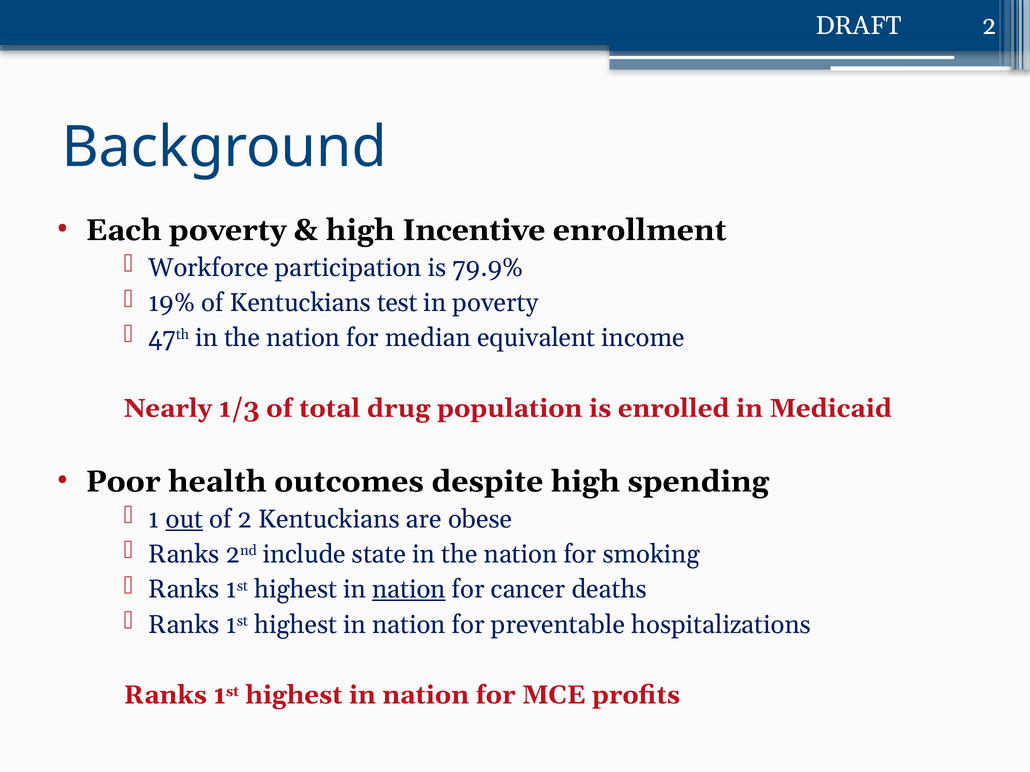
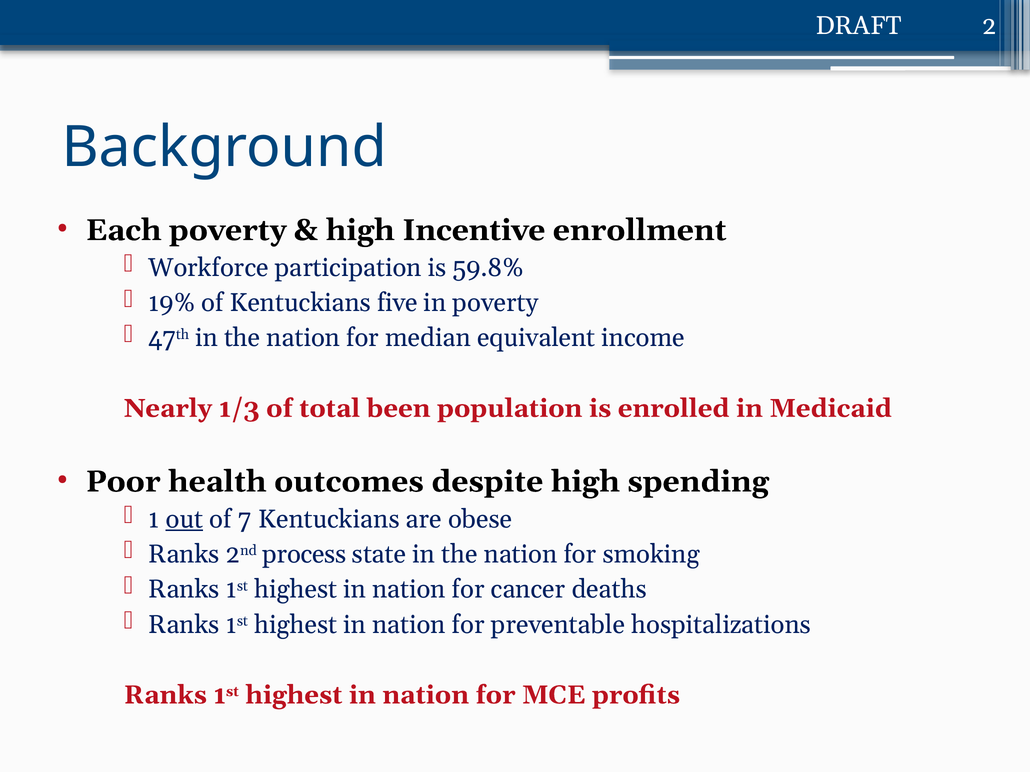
79.9%: 79.9% -> 59.8%
test: test -> five
drug: drug -> been
of 2: 2 -> 7
include: include -> process
nation at (409, 590) underline: present -> none
